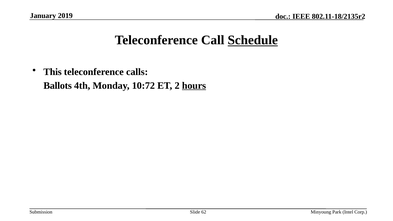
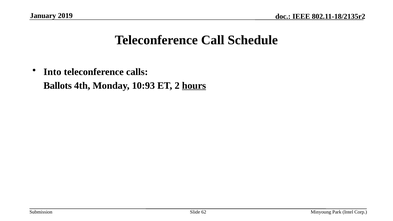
Schedule underline: present -> none
This: This -> Into
10:72: 10:72 -> 10:93
